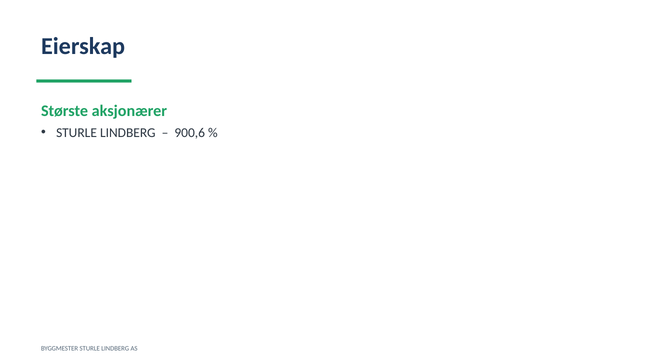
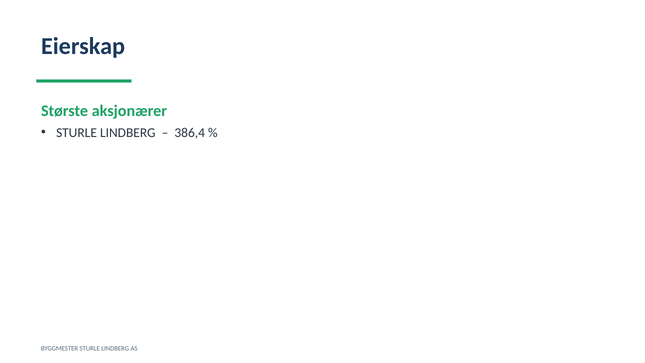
900,6: 900,6 -> 386,4
